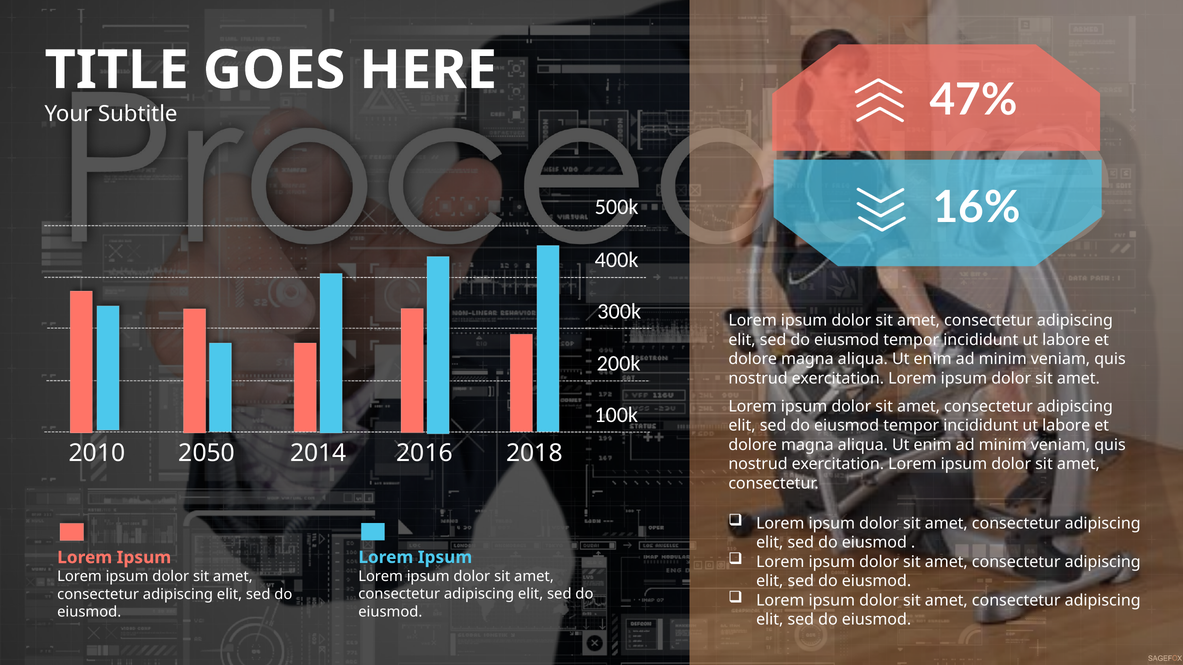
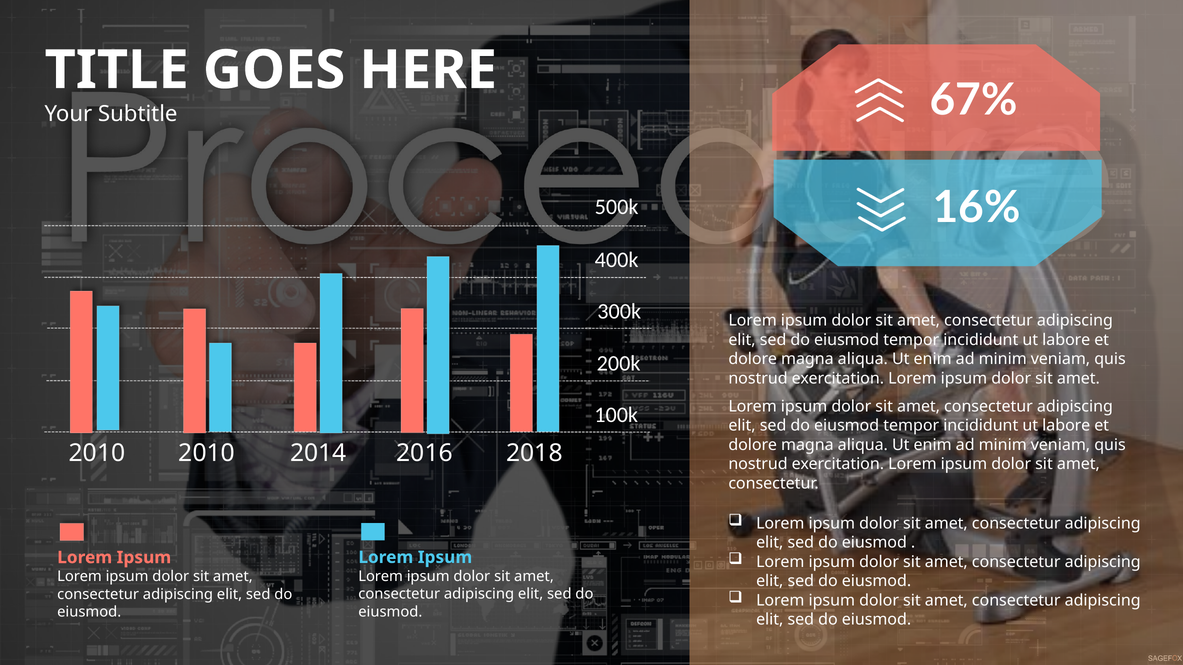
47%: 47% -> 67%
2010 2050: 2050 -> 2010
